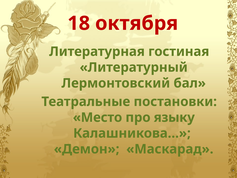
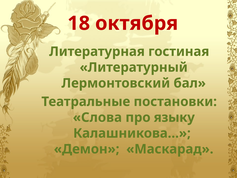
Место: Место -> Слова
